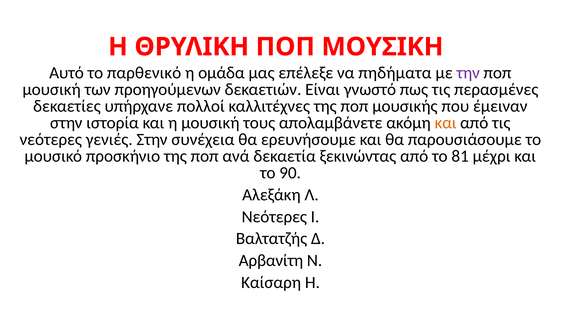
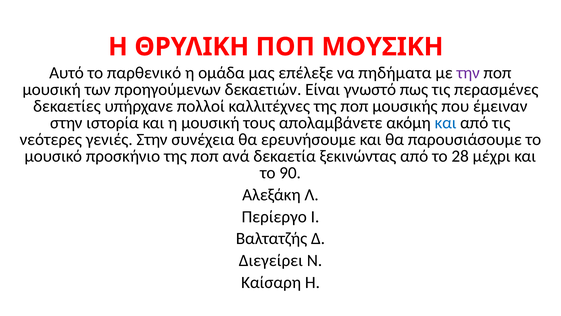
και at (446, 123) colour: orange -> blue
81: 81 -> 28
Νεότερες at (274, 216): Νεότερες -> Περίεργο
Αρβανίτη: Αρβανίτη -> Διεγείρει
